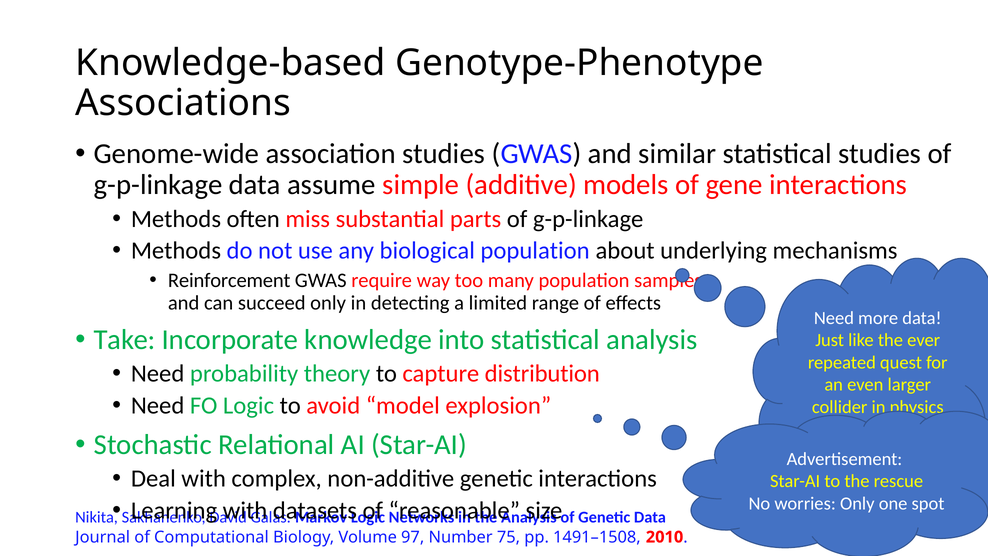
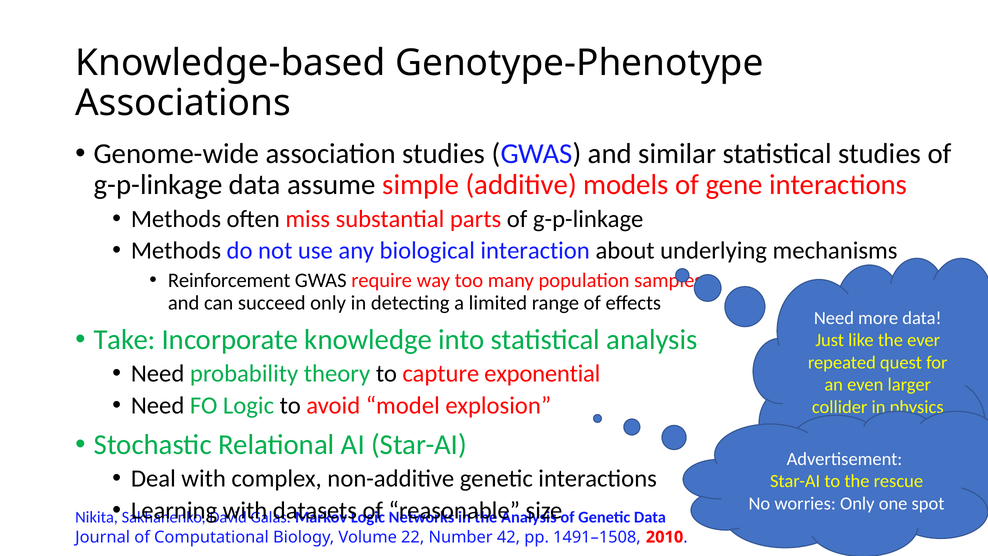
biological population: population -> interaction
distribution: distribution -> exponential
97: 97 -> 22
75: 75 -> 42
